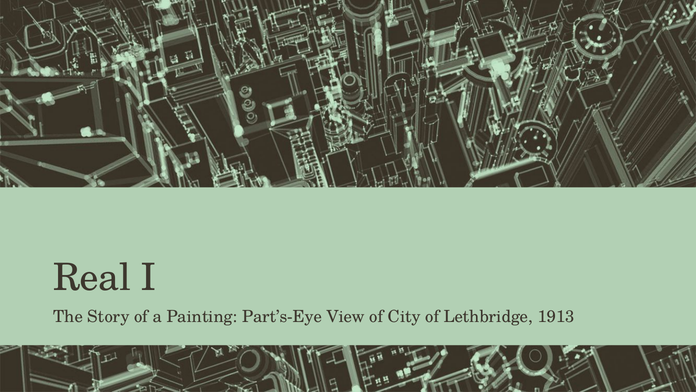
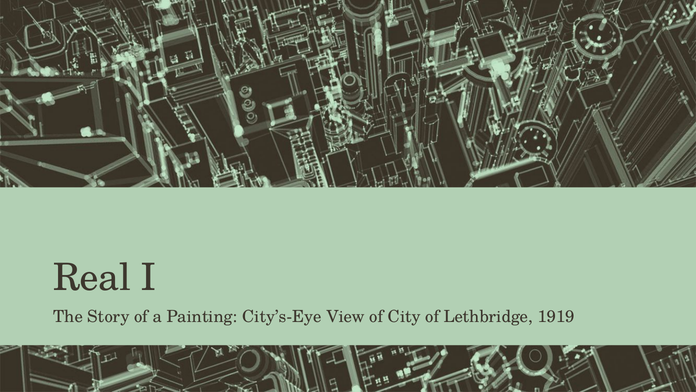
Part’s-Eye: Part’s-Eye -> City’s-Eye
1913: 1913 -> 1919
